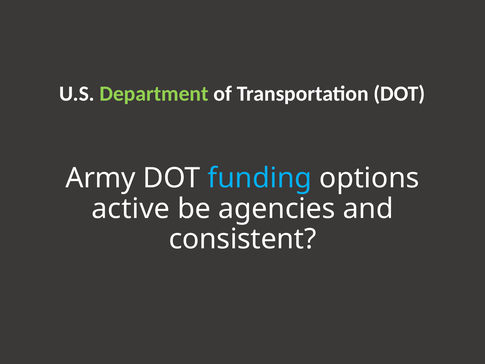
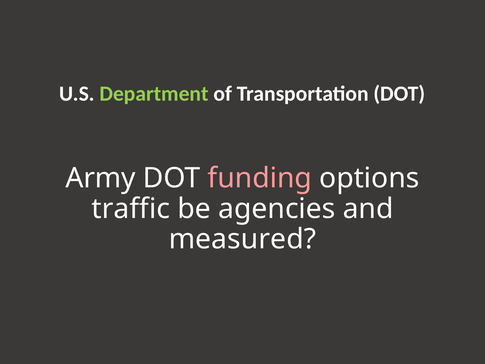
funding colour: light blue -> pink
active: active -> traffic
consistent: consistent -> measured
